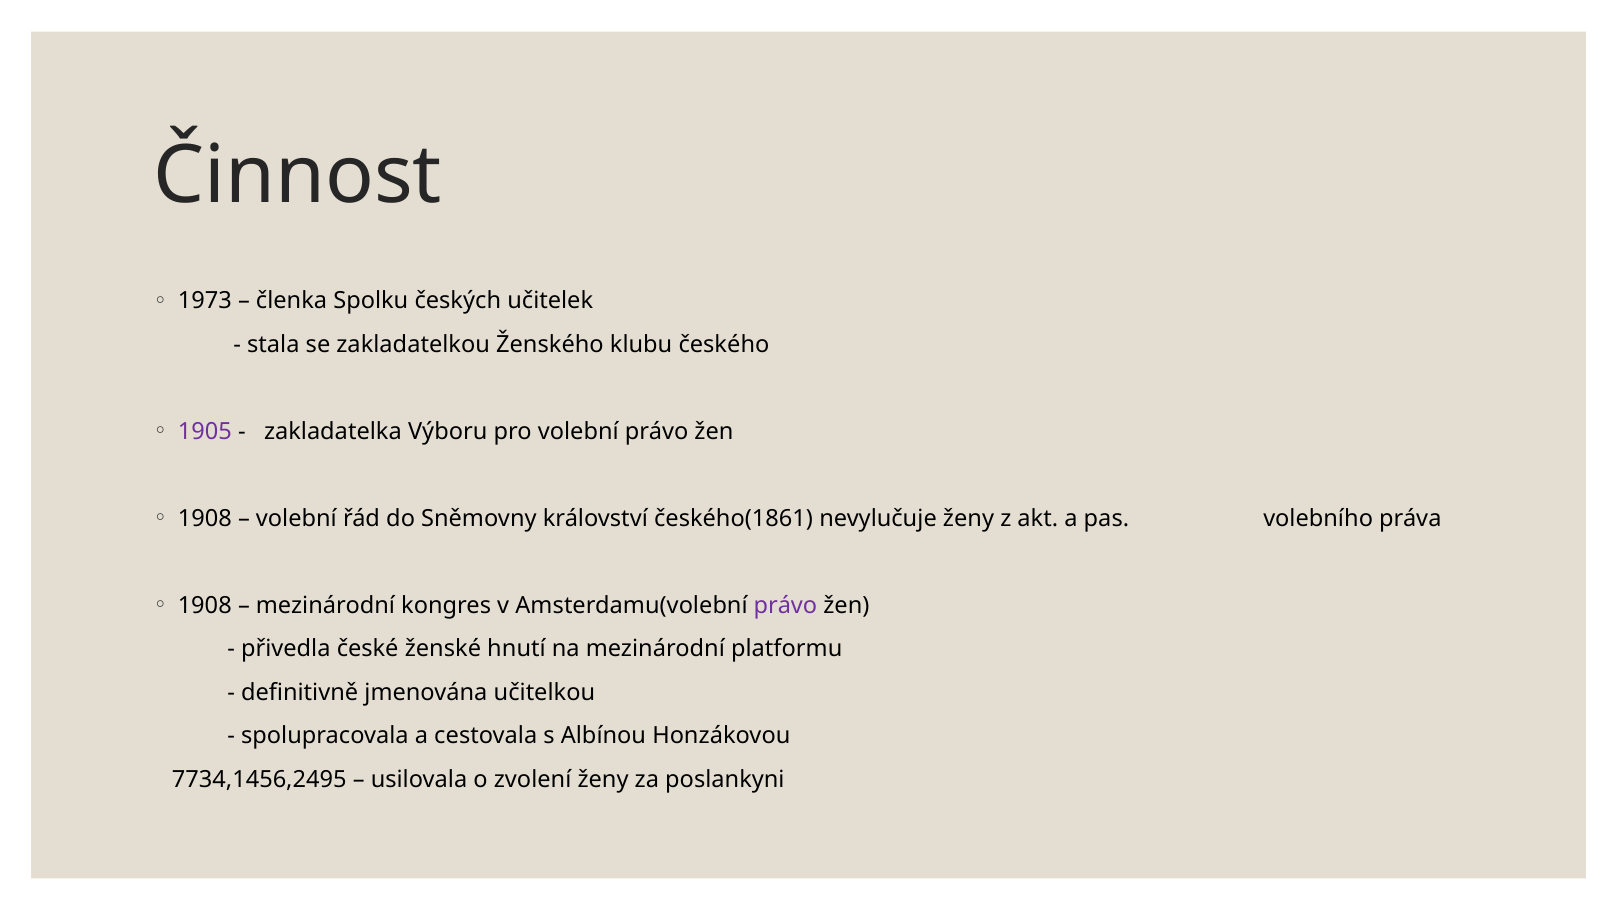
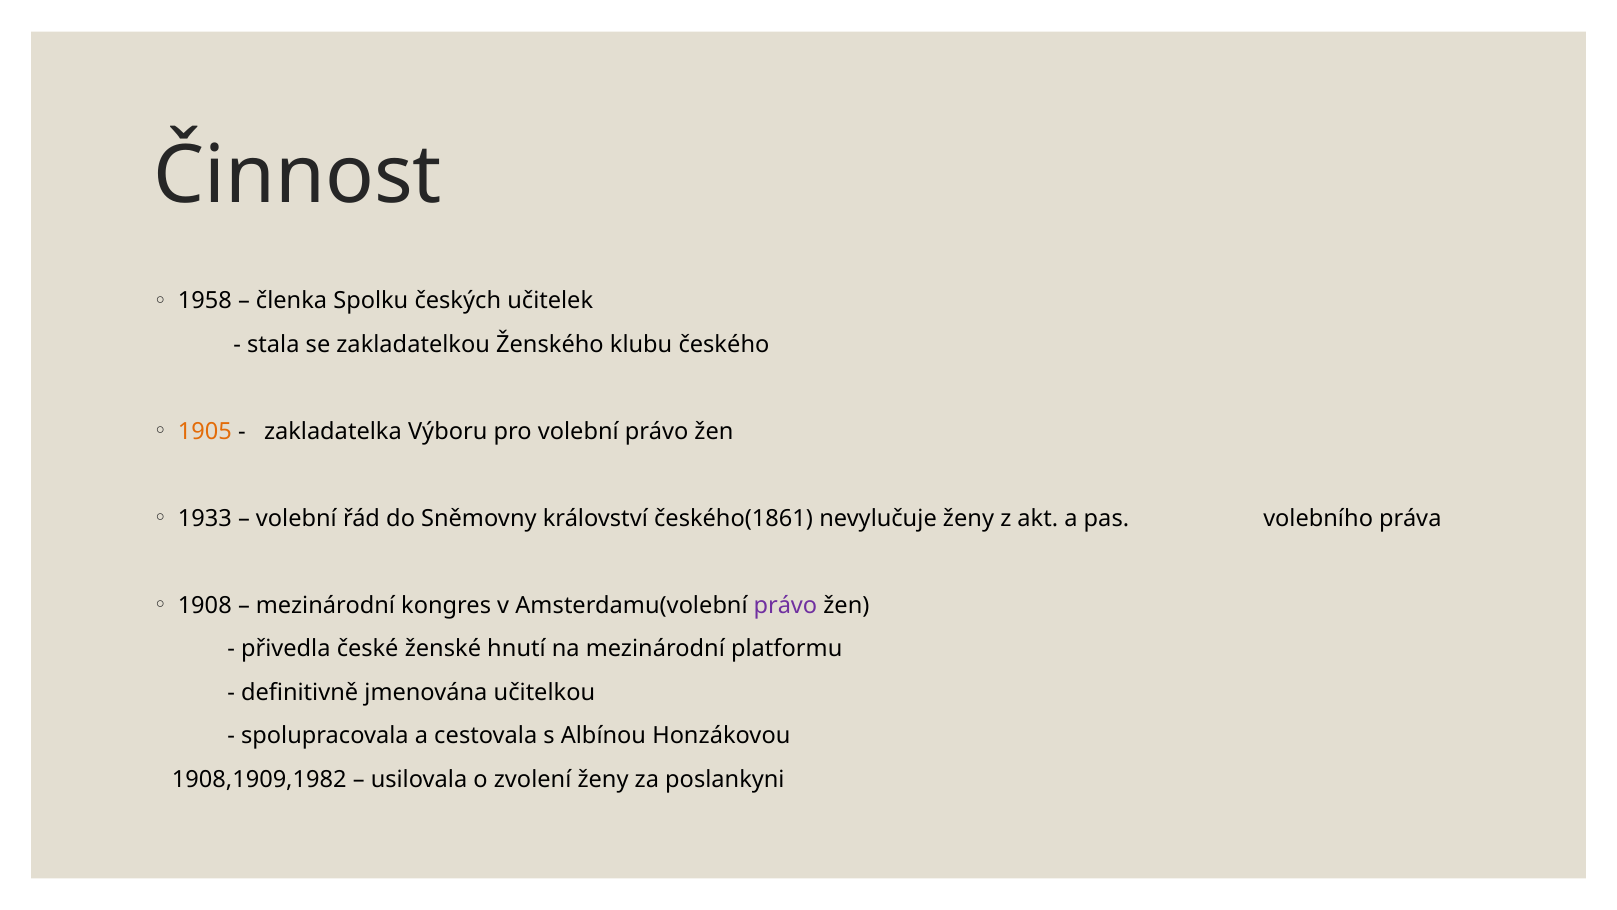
1973: 1973 -> 1958
1905 colour: purple -> orange
1908 at (205, 518): 1908 -> 1933
7734,1456,2495: 7734,1456,2495 -> 1908,1909,1982
